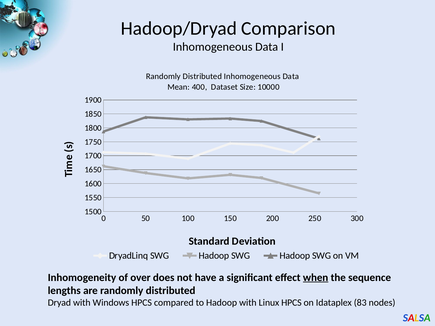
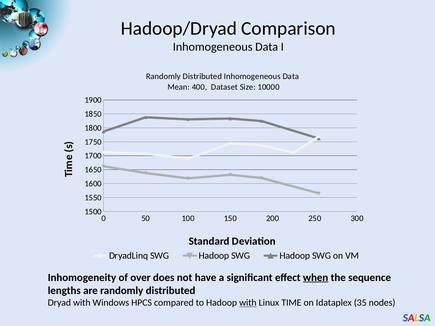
with at (248, 303) underline: none -> present
Linux HPCS: HPCS -> TIME
83: 83 -> 35
